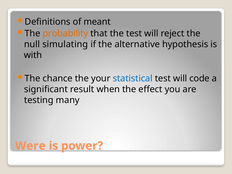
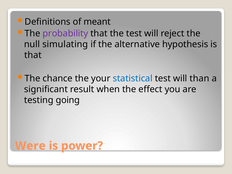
probability colour: orange -> purple
with at (33, 55): with -> that
code: code -> than
many: many -> going
